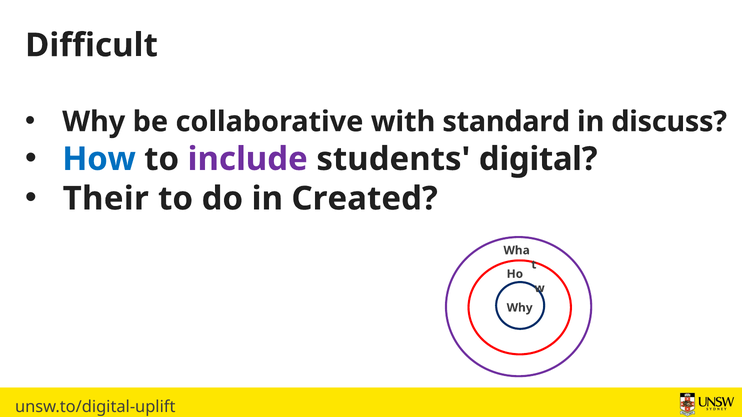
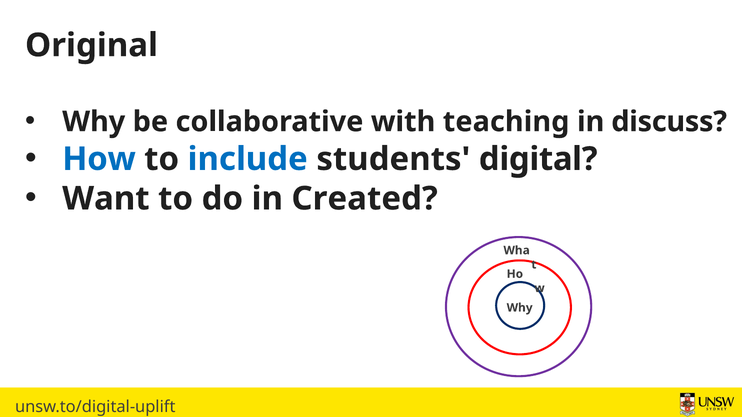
Difficult: Difficult -> Original
standard: standard -> teaching
include colour: purple -> blue
Their: Their -> Want
